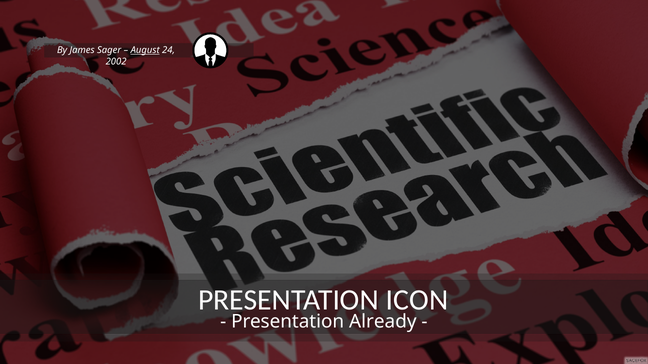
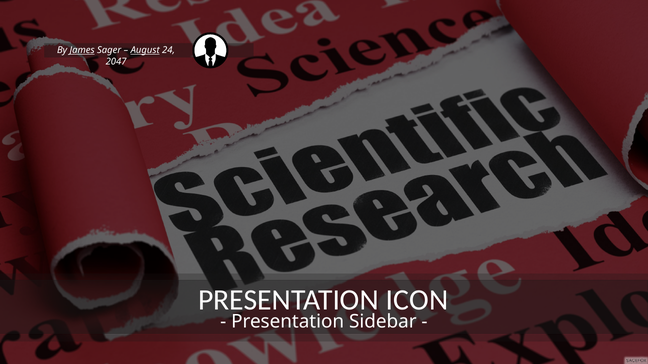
James underline: none -> present
2002: 2002 -> 2047
Already: Already -> Sidebar
